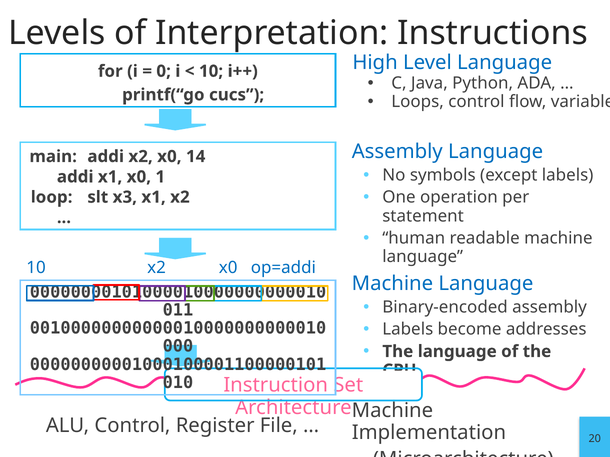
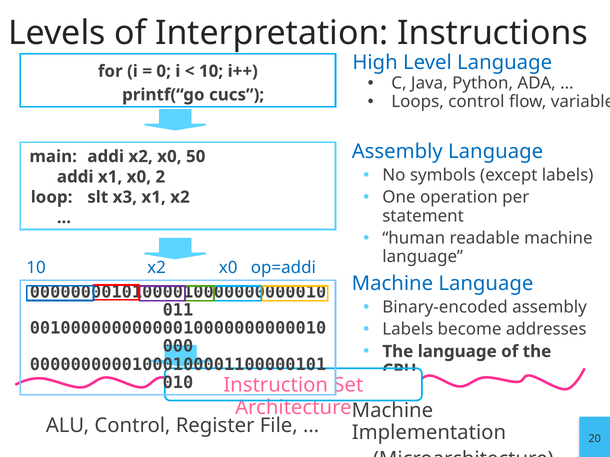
14: 14 -> 50
1: 1 -> 2
